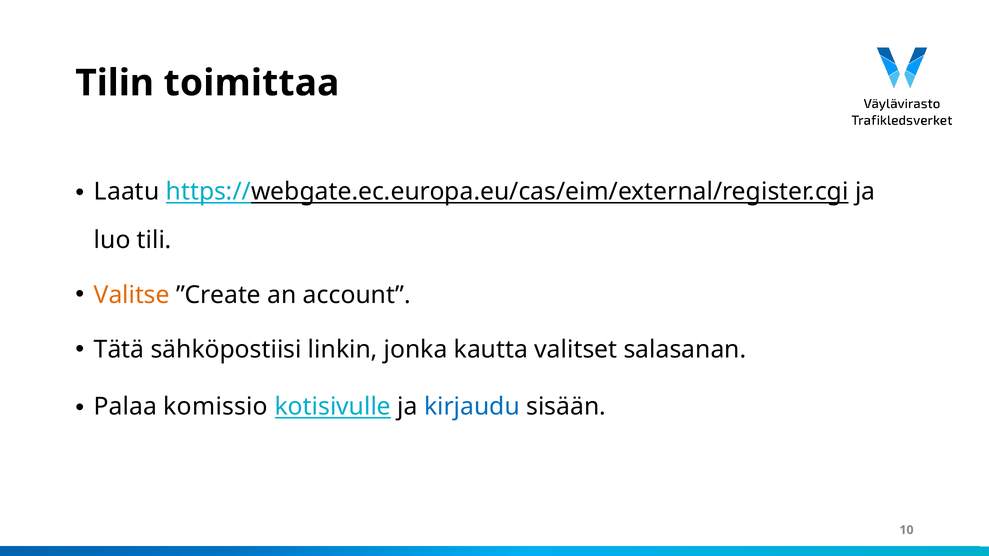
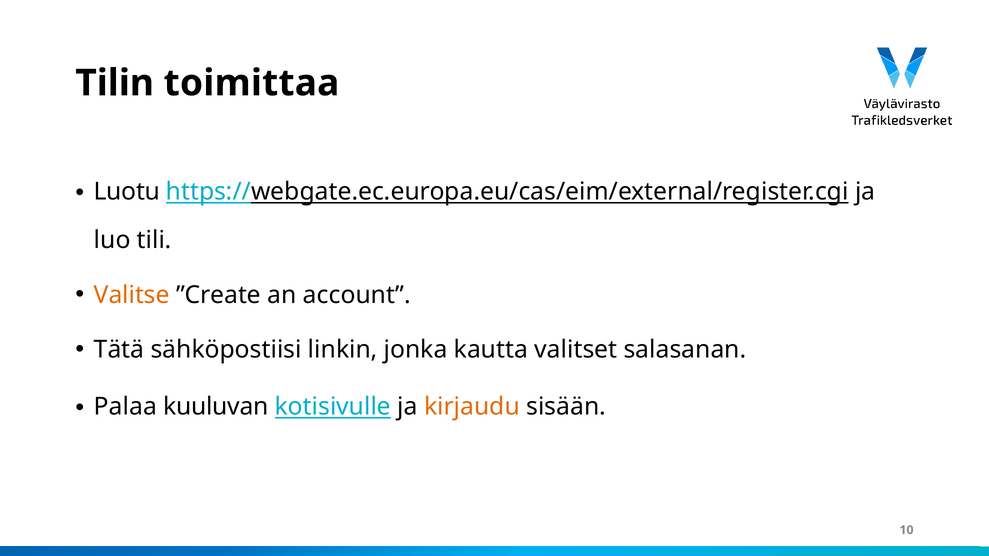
Laatu: Laatu -> Luotu
komissio: komissio -> kuuluvan
kirjaudu colour: blue -> orange
